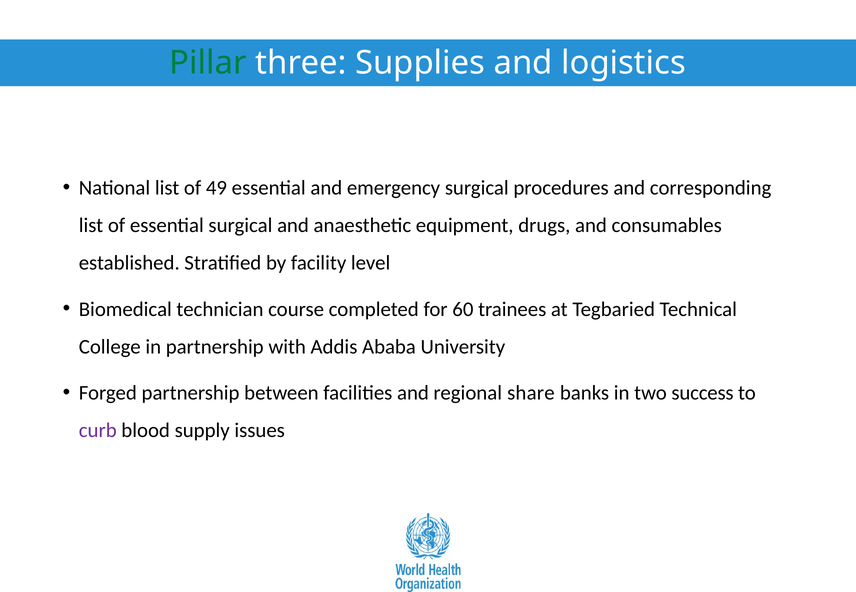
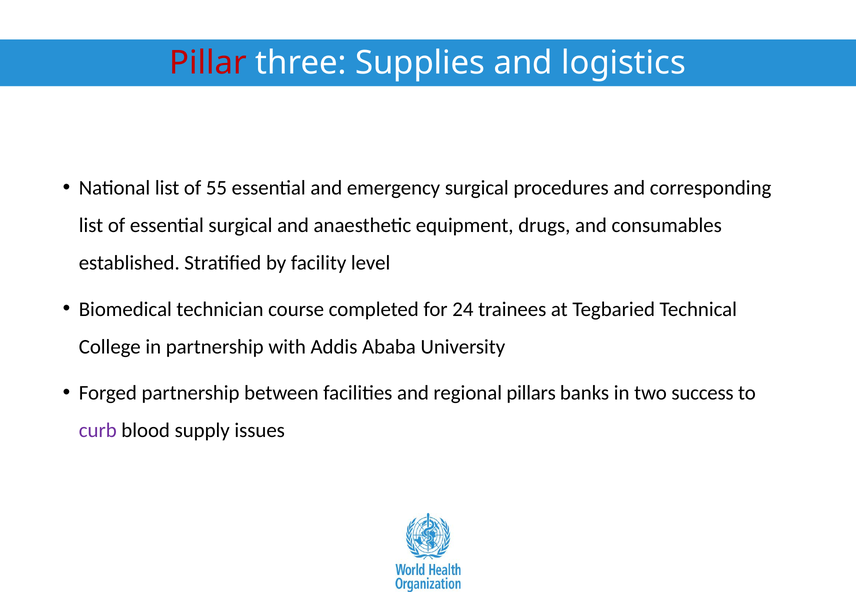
Pillar colour: green -> red
49: 49 -> 55
60: 60 -> 24
share: share -> pillars
